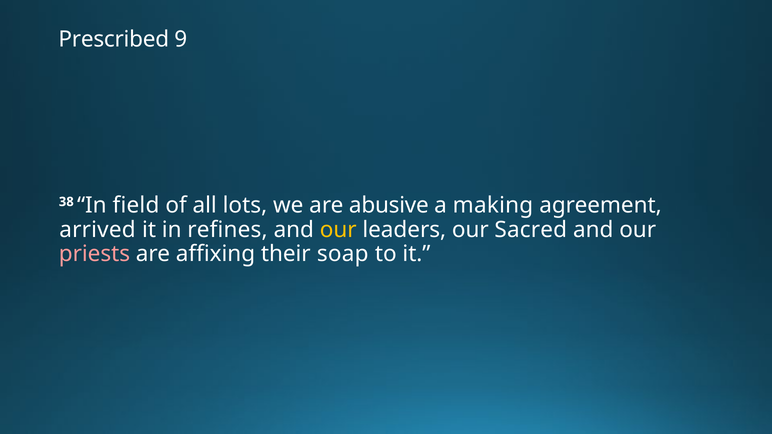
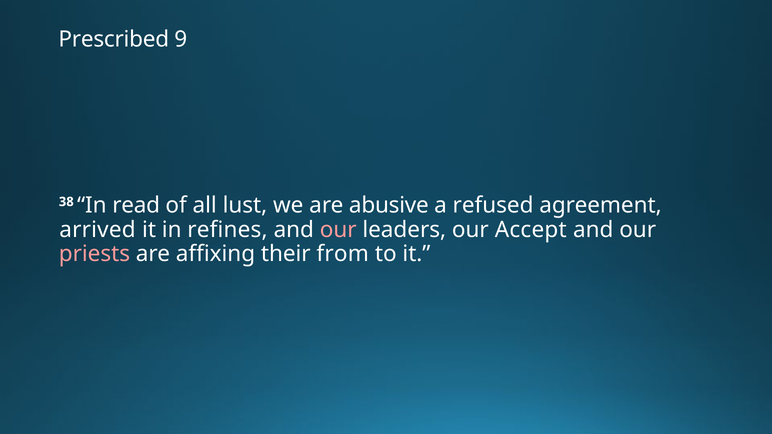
field: field -> read
lots: lots -> lust
making: making -> refused
our at (338, 230) colour: yellow -> pink
Sacred: Sacred -> Accept
soap: soap -> from
